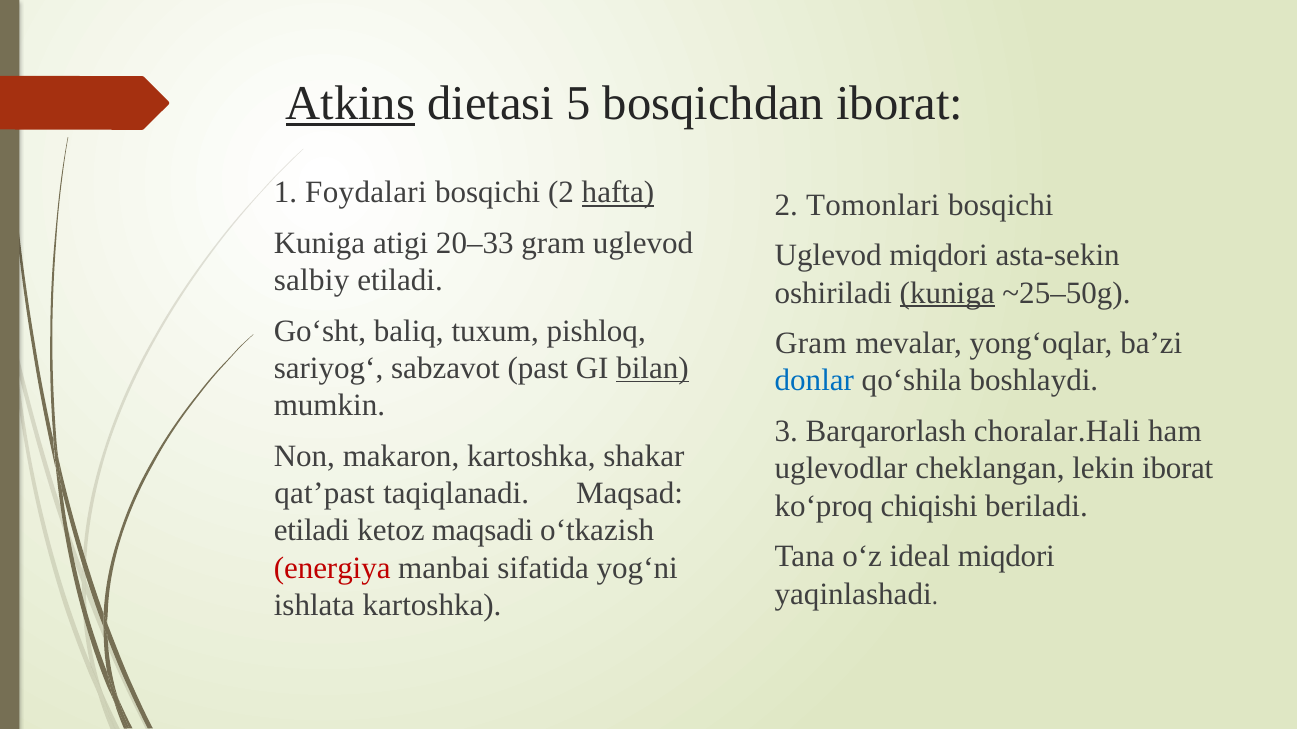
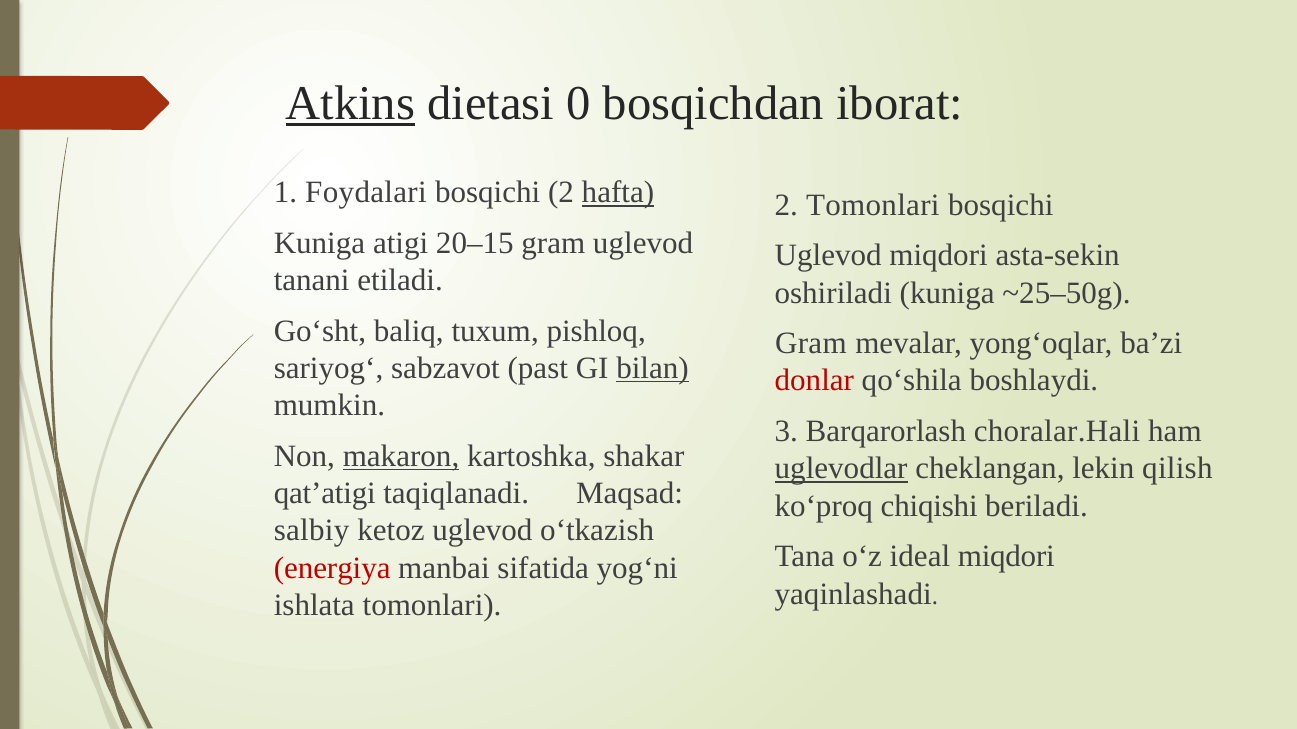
5: 5 -> 0
20–33: 20–33 -> 20–15
salbiy: salbiy -> tanani
kuniga at (947, 293) underline: present -> none
donlar colour: blue -> red
makaron underline: none -> present
uglevodlar underline: none -> present
lekin iborat: iborat -> qilish
qat’past: qat’past -> qat’atigi
etiladi at (312, 531): etiladi -> salbiy
ketoz maqsadi: maqsadi -> uglevod
ishlata kartoshka: kartoshka -> tomonlari
